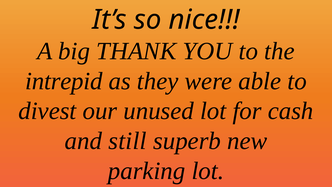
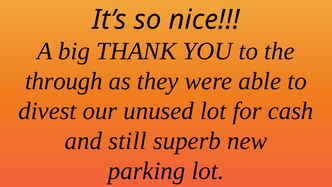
intrepid: intrepid -> through
